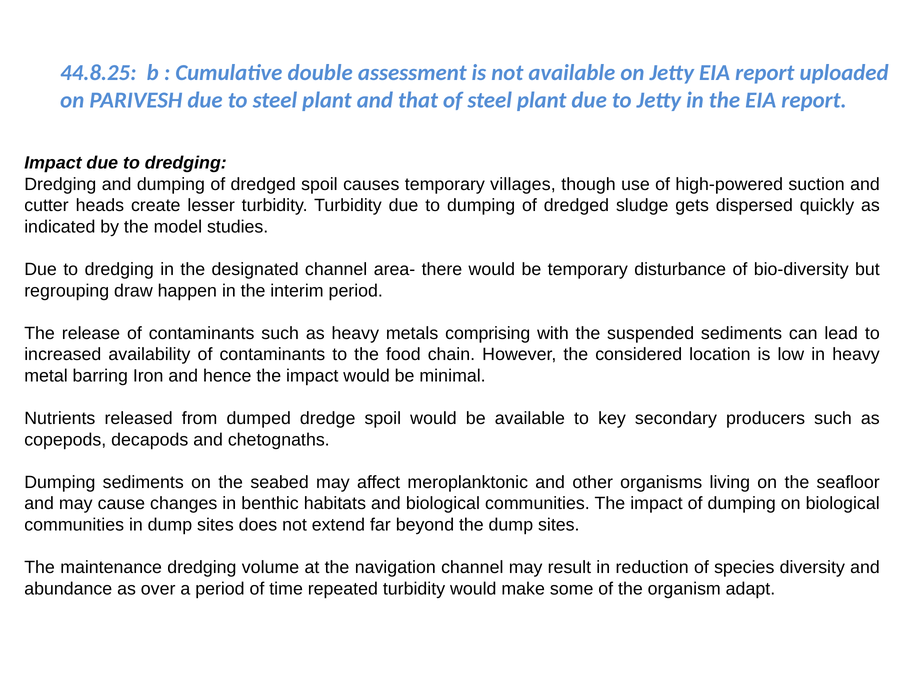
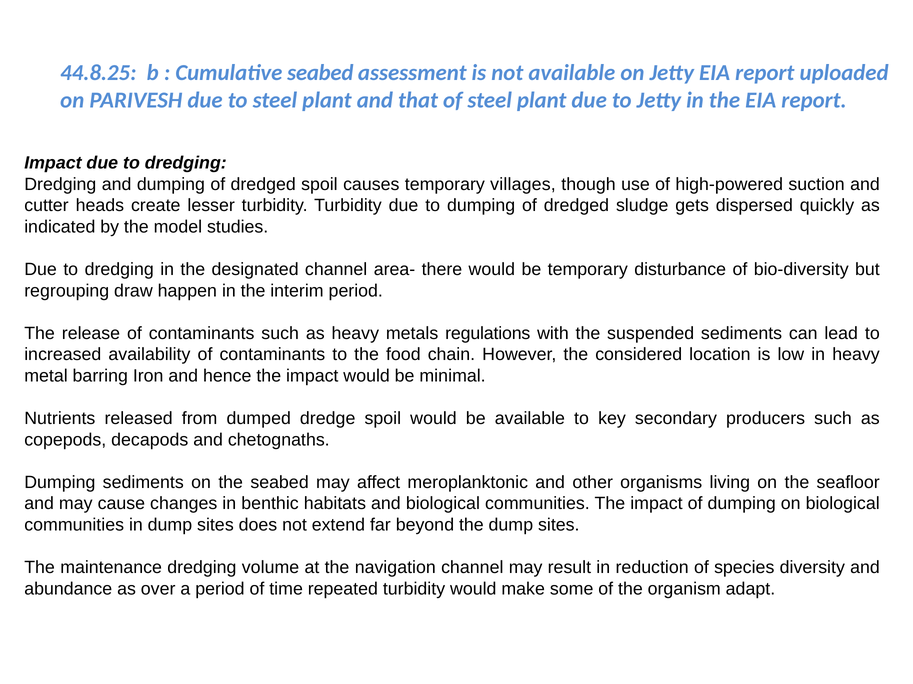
Cumulative double: double -> seabed
comprising: comprising -> regulations
